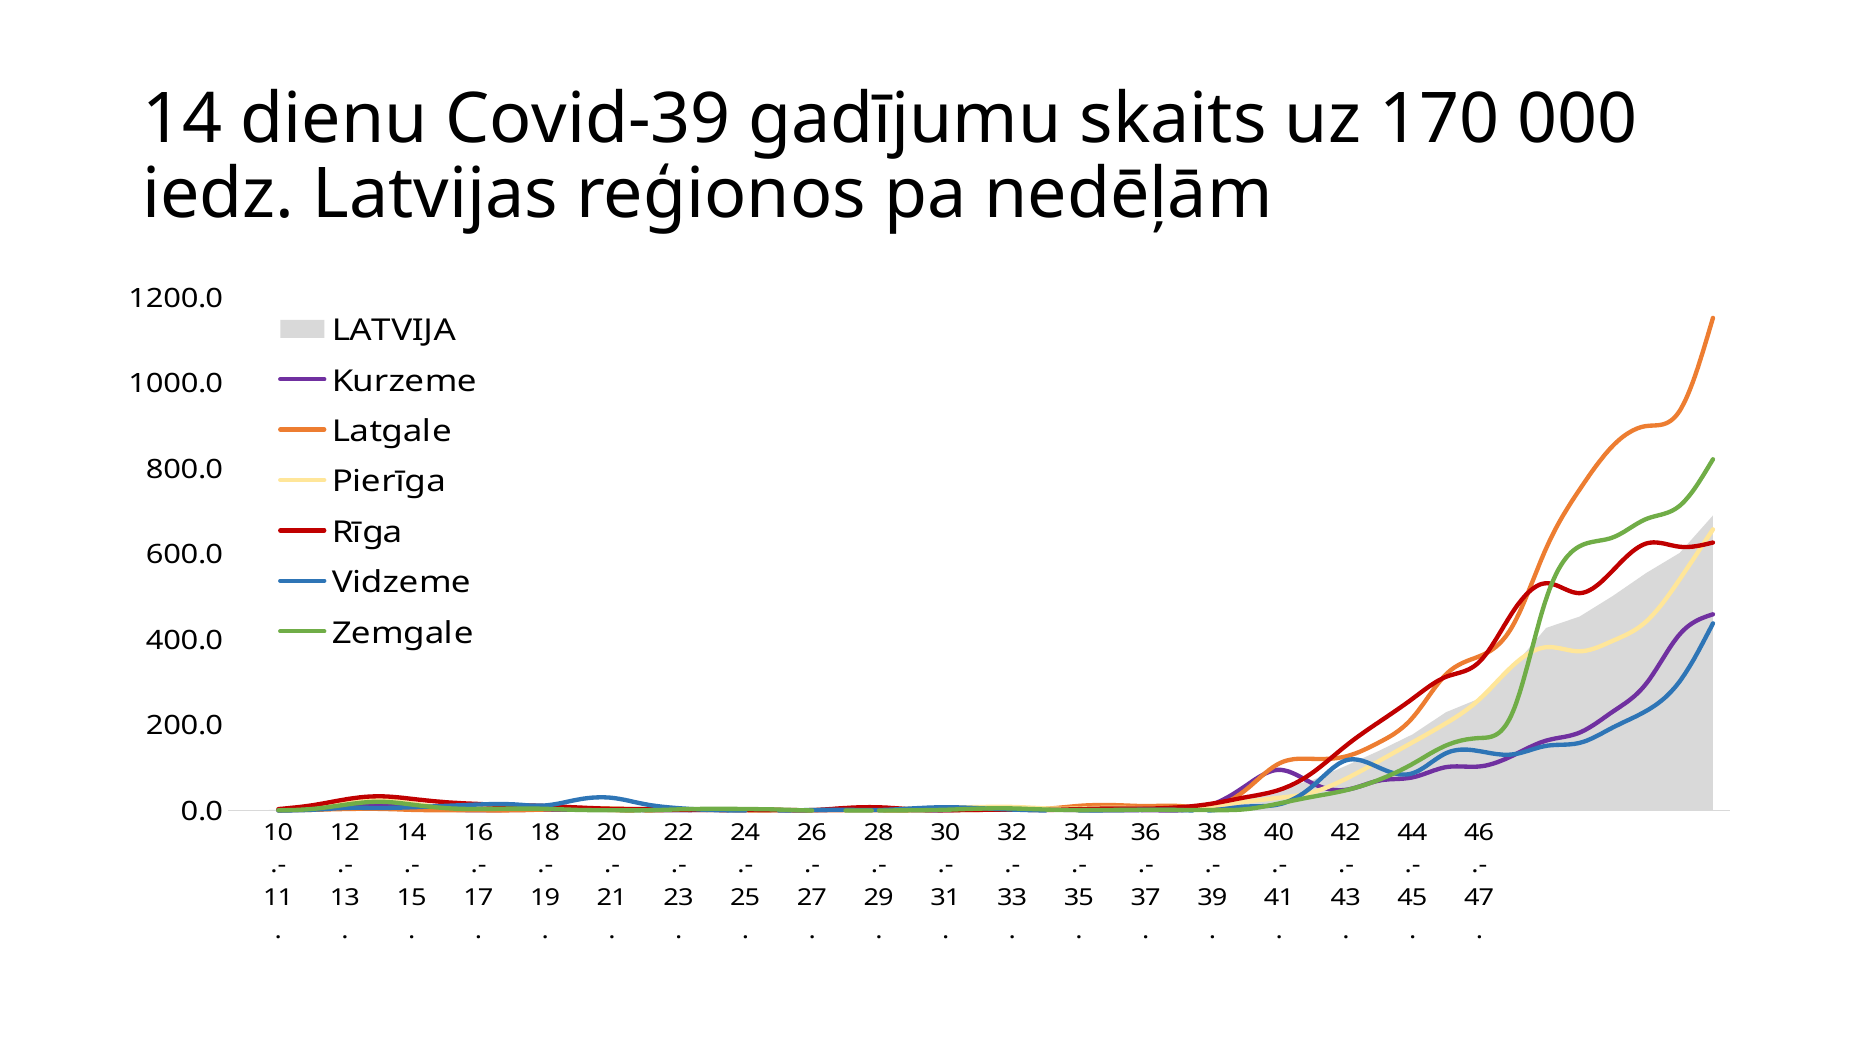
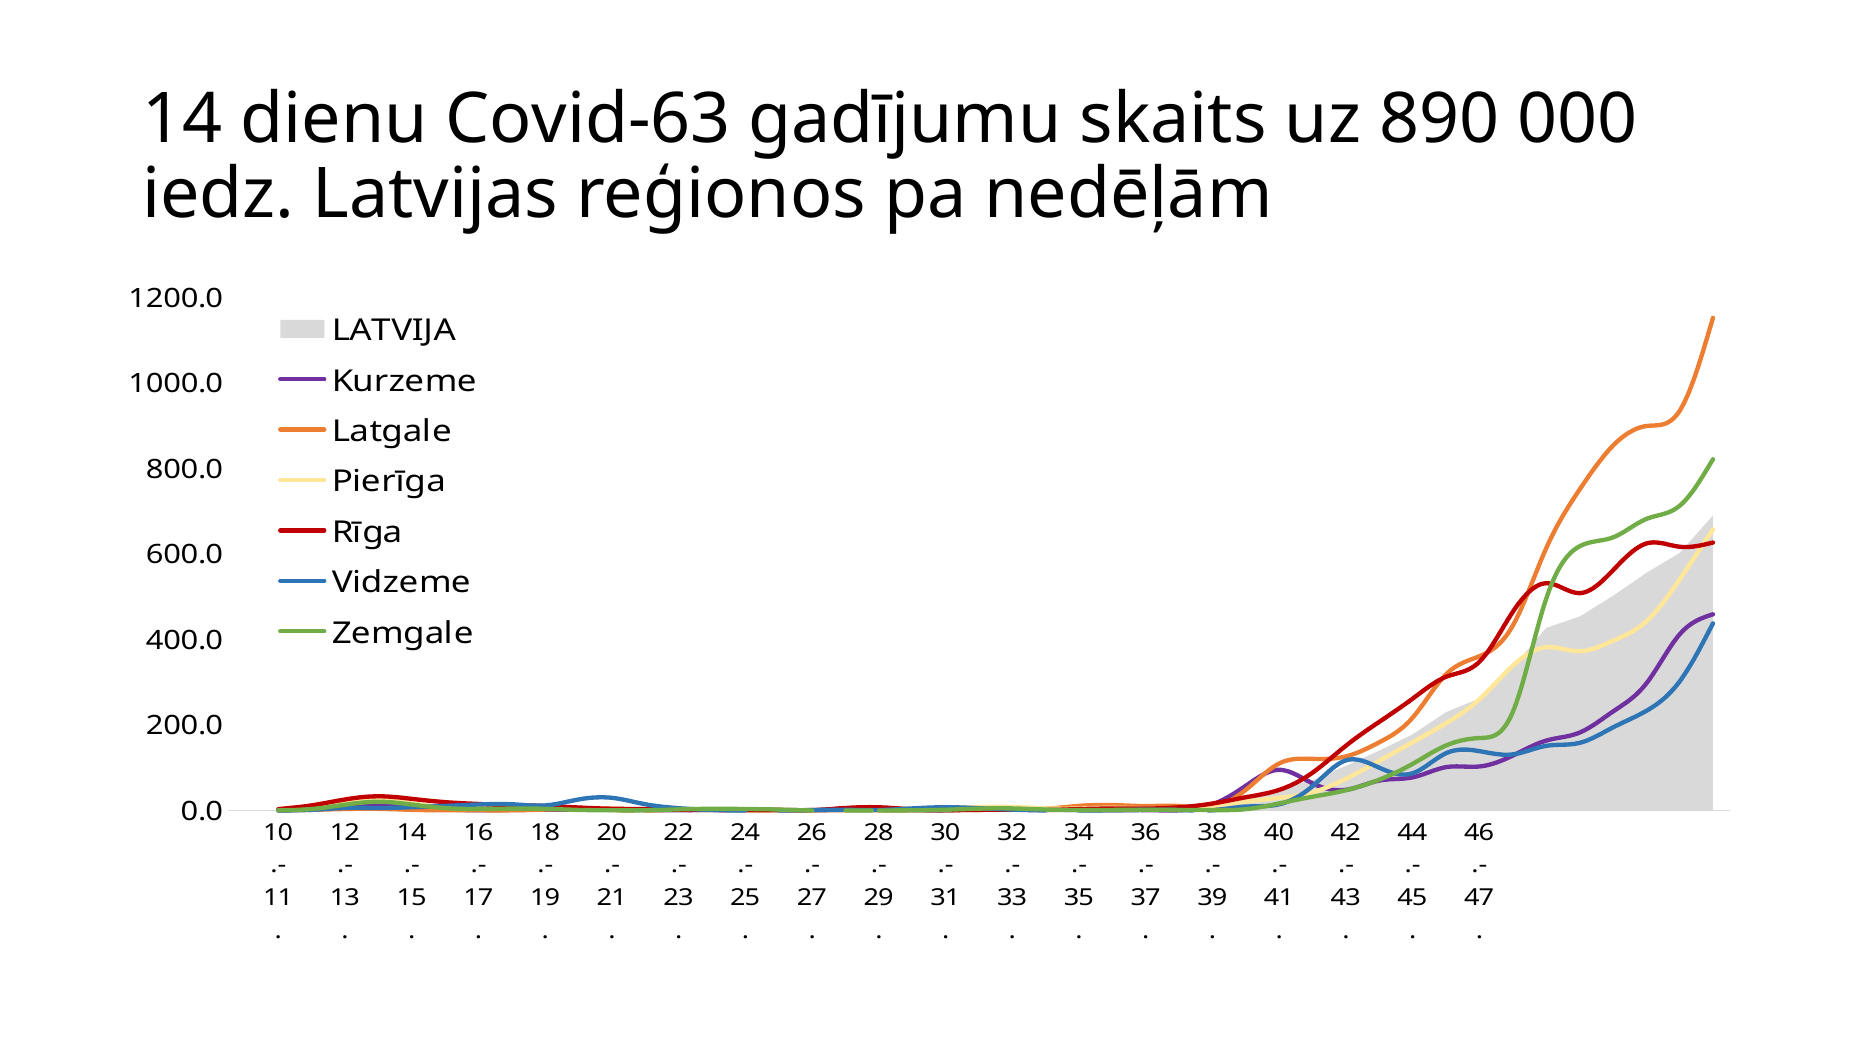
Covid-39: Covid-39 -> Covid-63
170: 170 -> 890
